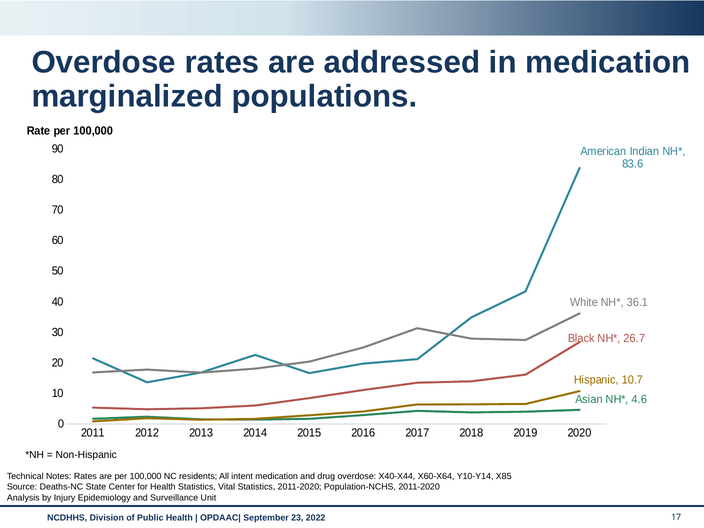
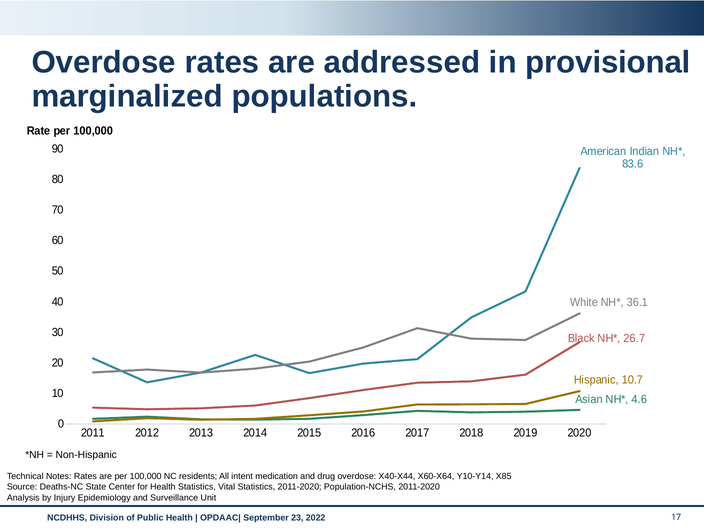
in medication: medication -> provisional
